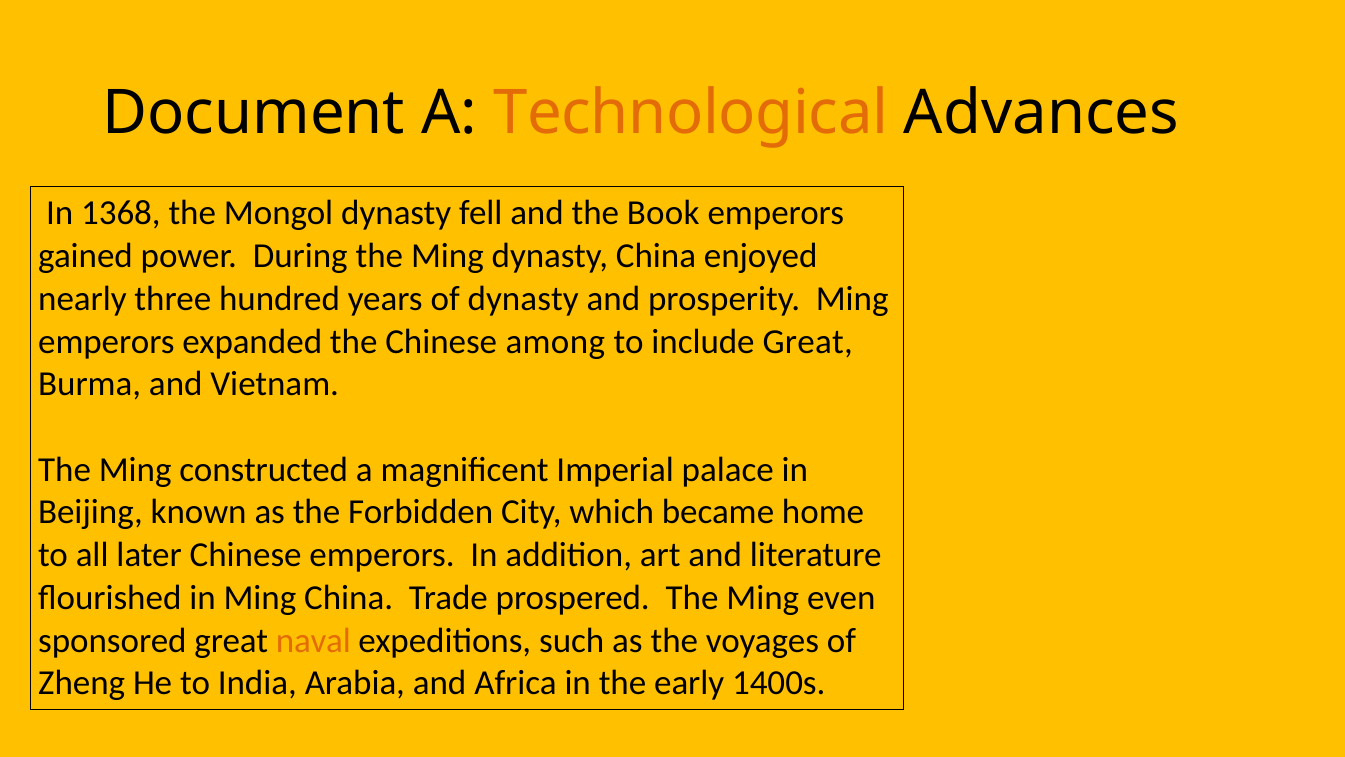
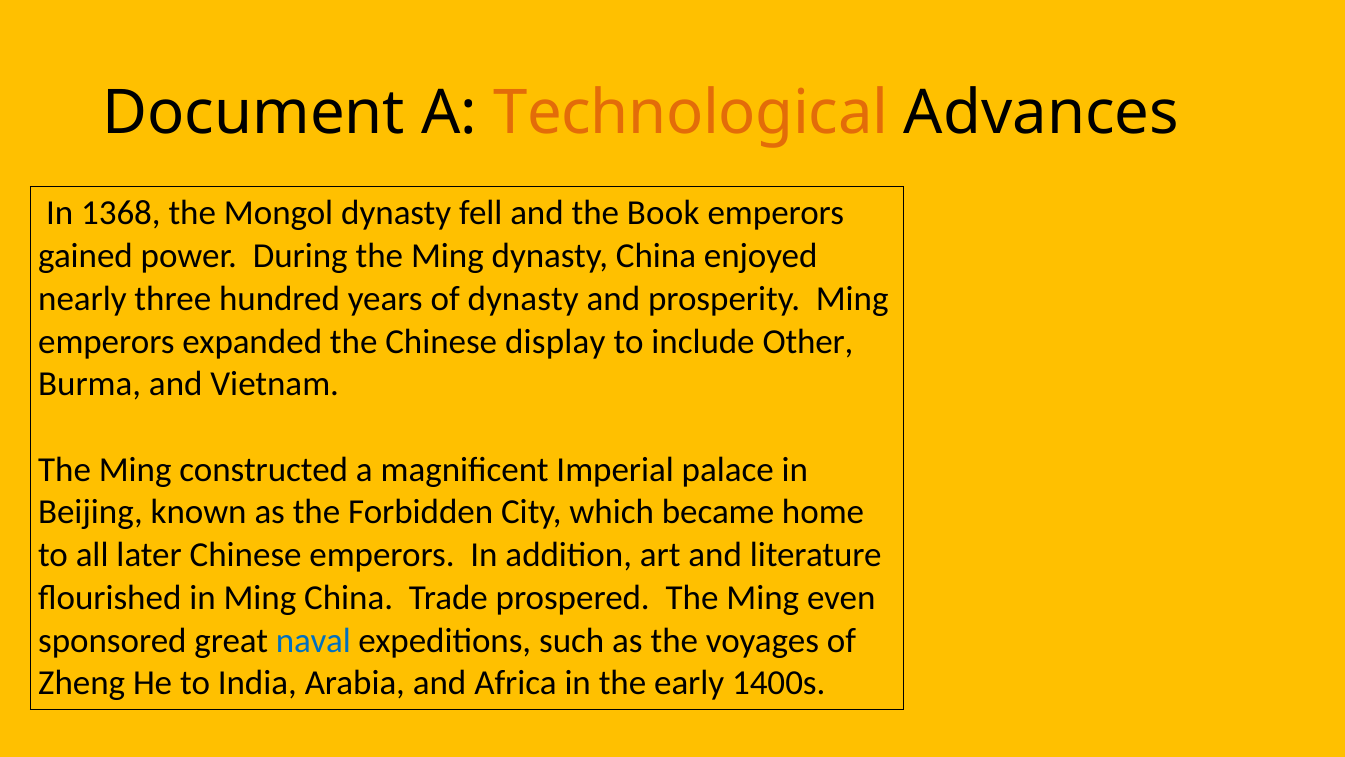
among: among -> display
include Great: Great -> Other
naval colour: orange -> blue
